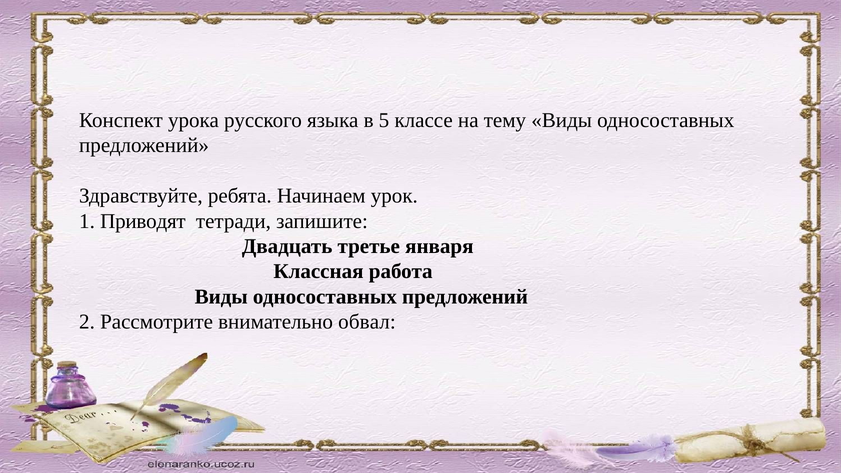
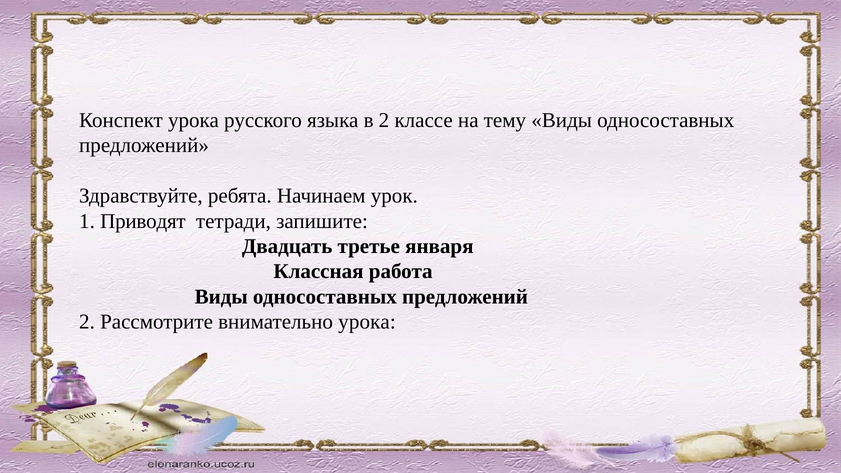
в 5: 5 -> 2
внимательно обвал: обвал -> урока
